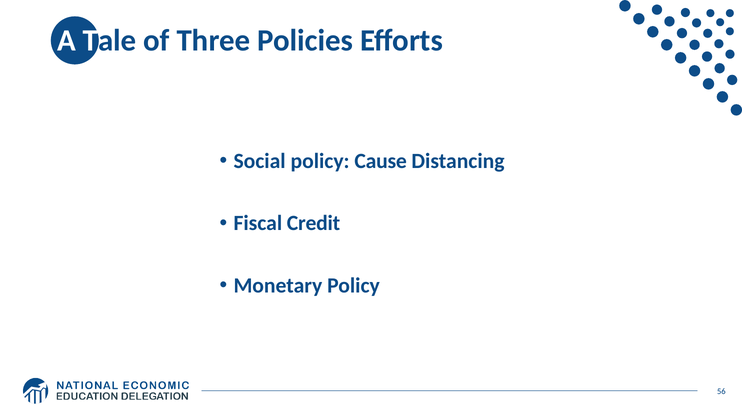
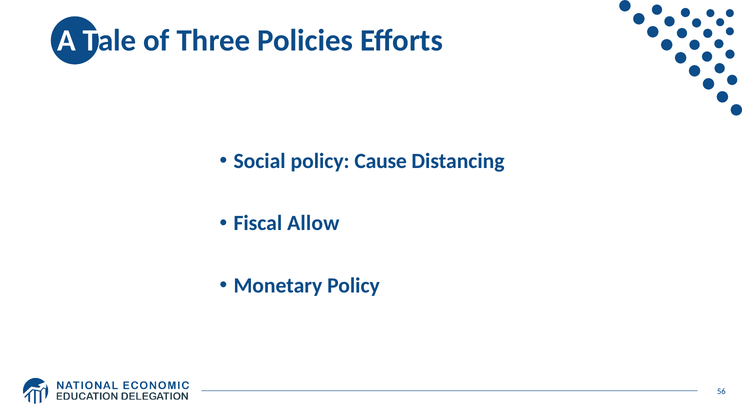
Credit: Credit -> Allow
